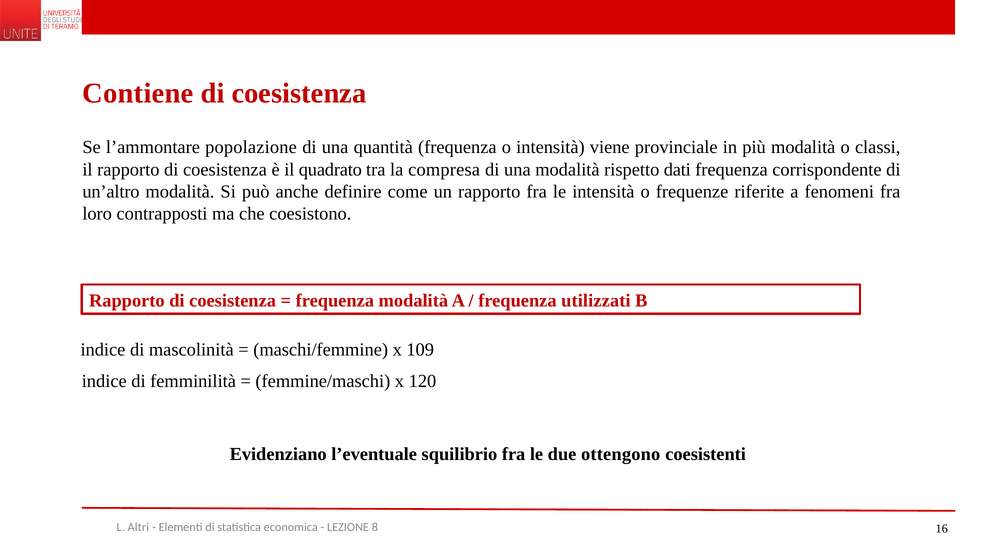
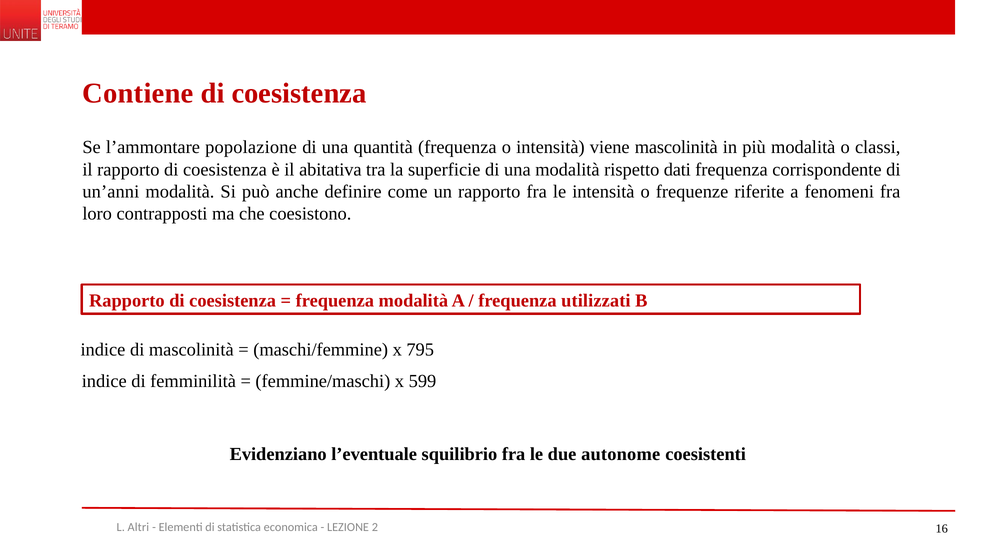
viene provinciale: provinciale -> mascolinità
quadrato: quadrato -> abitativa
compresa: compresa -> superficie
un’altro: un’altro -> un’anni
109: 109 -> 795
120: 120 -> 599
ottengono: ottengono -> autonome
8: 8 -> 2
